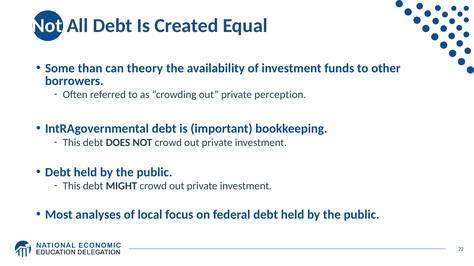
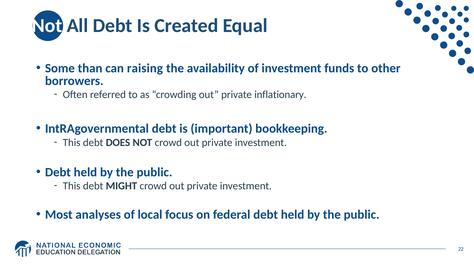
theory: theory -> raising
perception: perception -> inflationary
